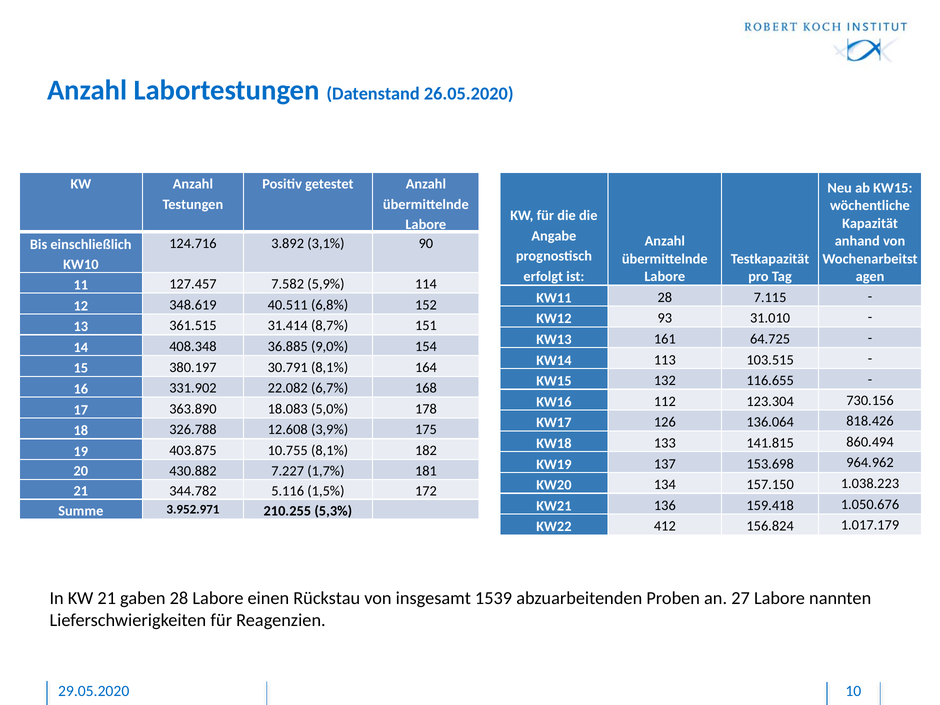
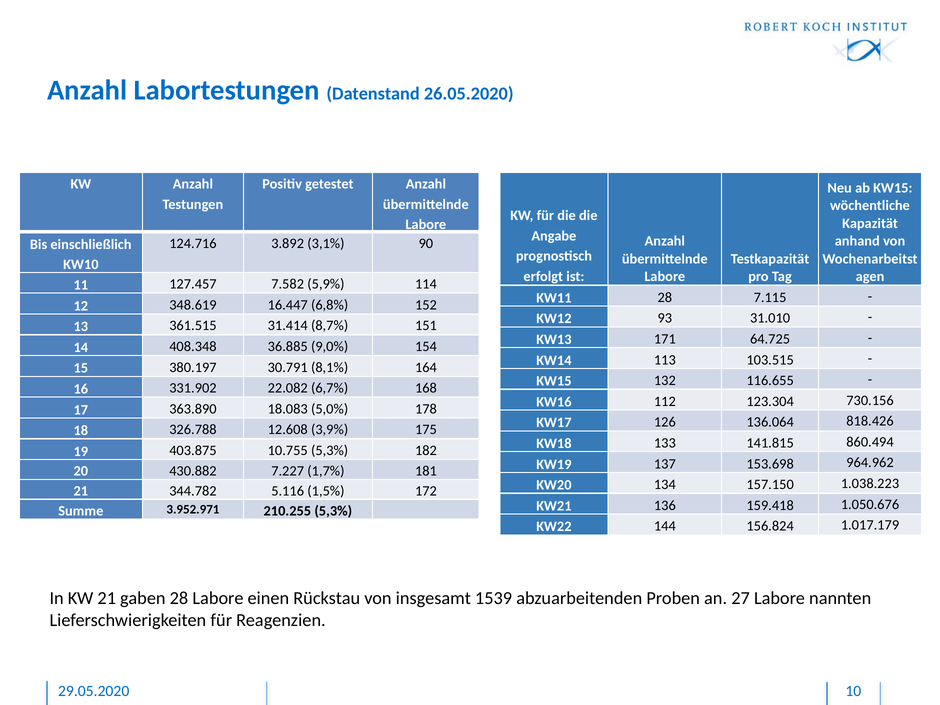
40.511: 40.511 -> 16.447
161: 161 -> 171
10.755 8,1%: 8,1% -> 5,3%
412: 412 -> 144
